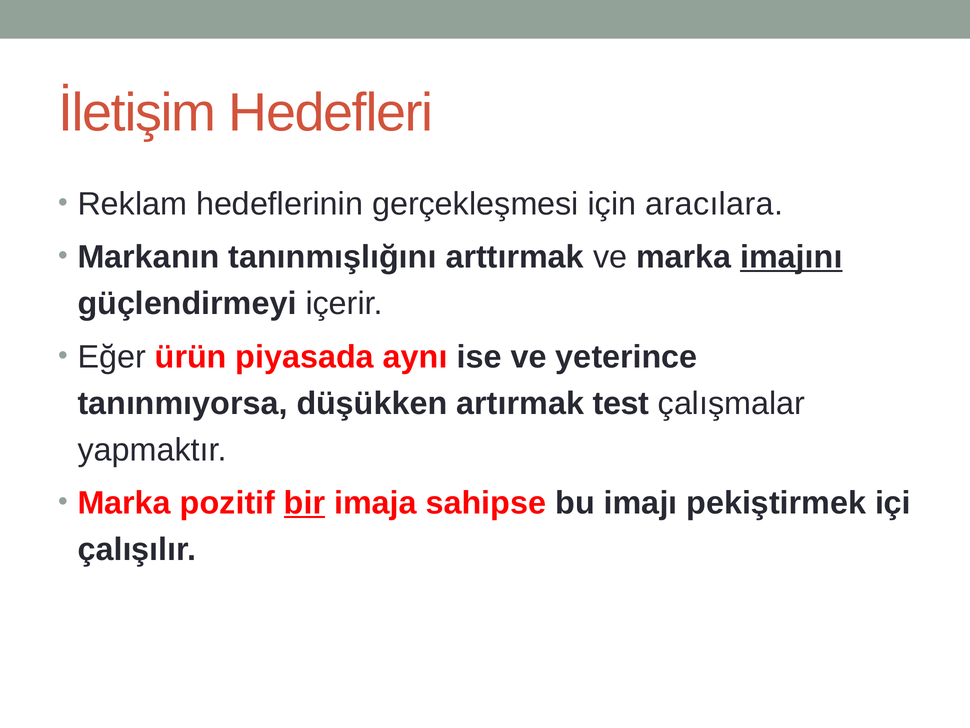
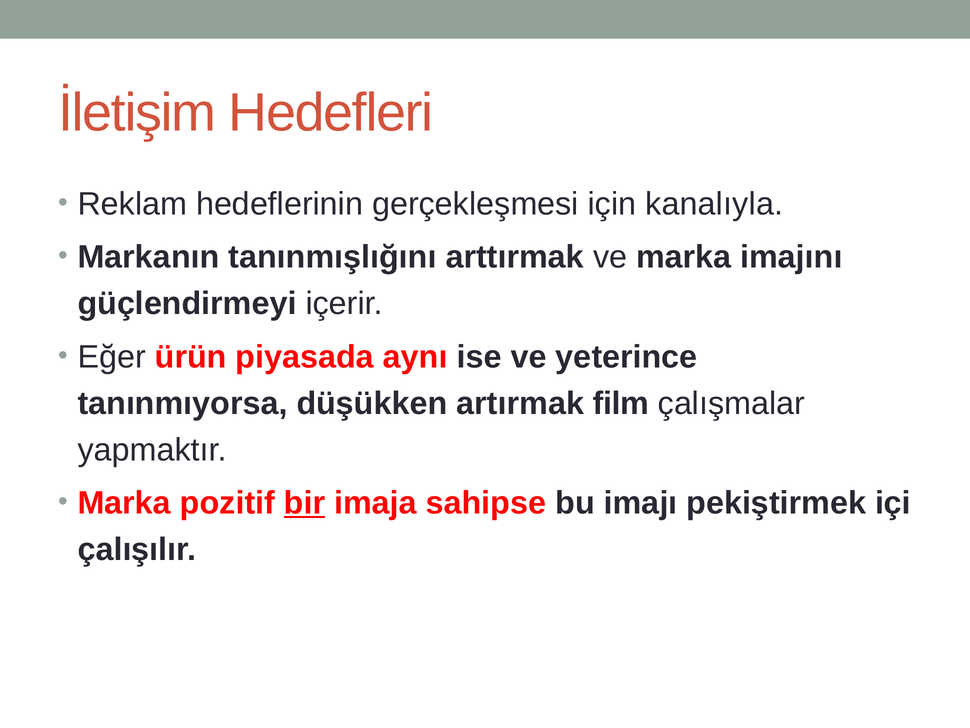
aracılara: aracılara -> kanalıyla
imajını underline: present -> none
test: test -> film
